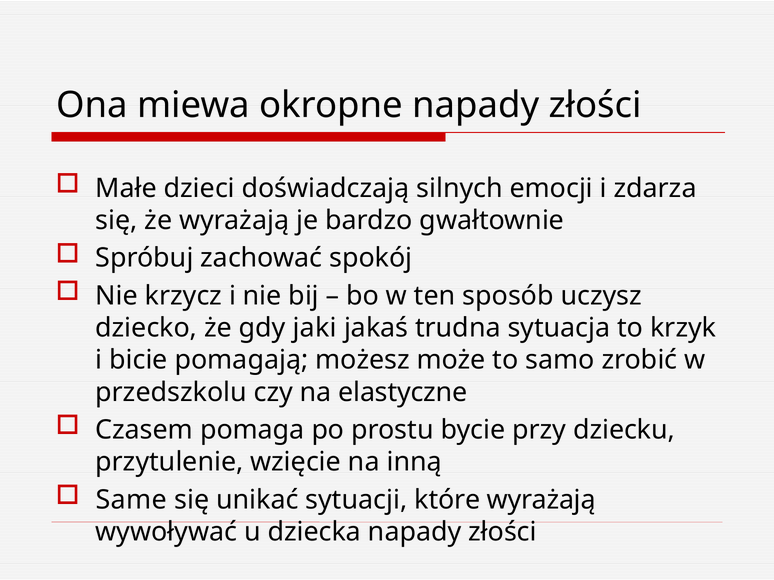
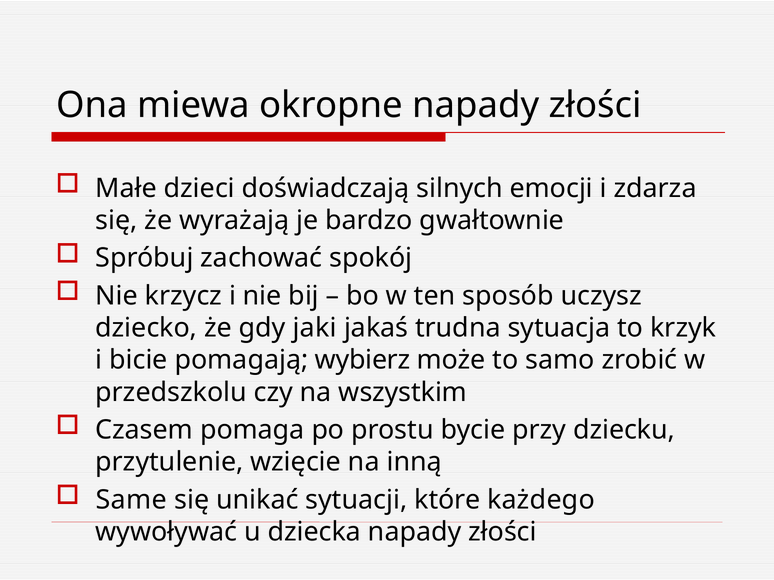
możesz: możesz -> wybierz
elastyczne: elastyczne -> wszystkim
które wyrażają: wyrażają -> każdego
